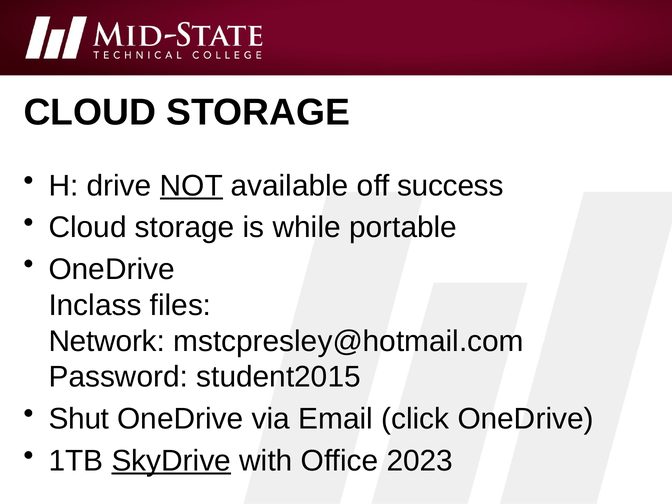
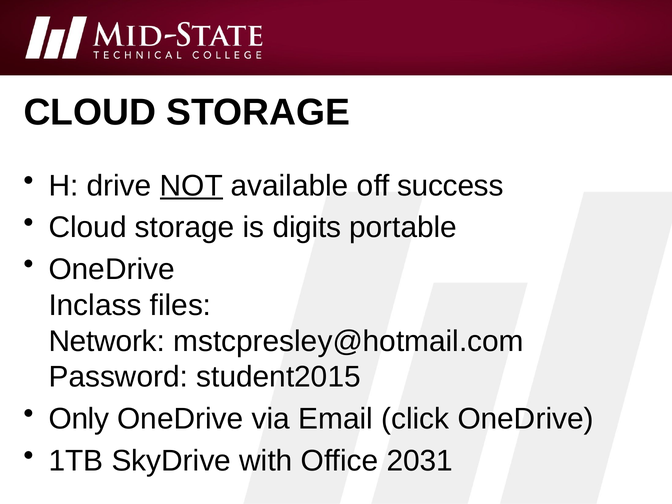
while: while -> digits
Shut: Shut -> Only
SkyDrive underline: present -> none
2023: 2023 -> 2031
